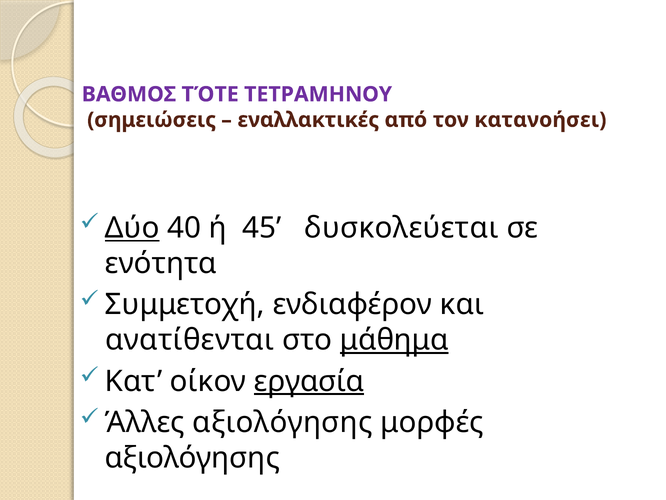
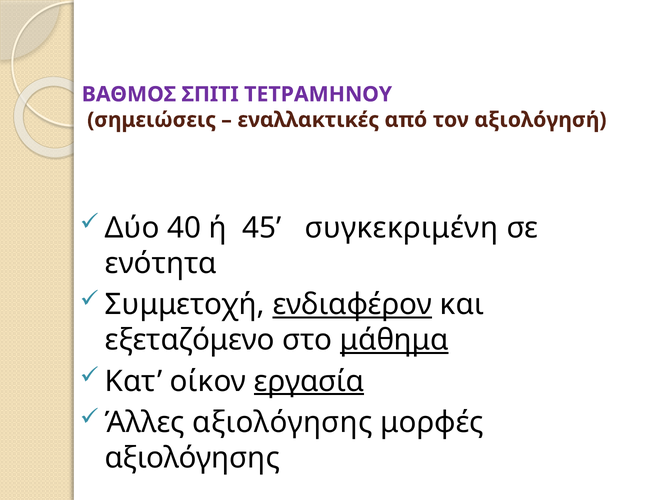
ΤΌΤΕ: ΤΌΤΕ -> ΣΠΙΤΙ
κατανοήσει: κατανοήσει -> αξιολόγησή
Δύο underline: present -> none
δυσκολεύεται: δυσκολεύεται -> συγκεκριμένη
ενδιαφέρον underline: none -> present
ανατίθενται: ανατίθενται -> εξεταζόμενο
